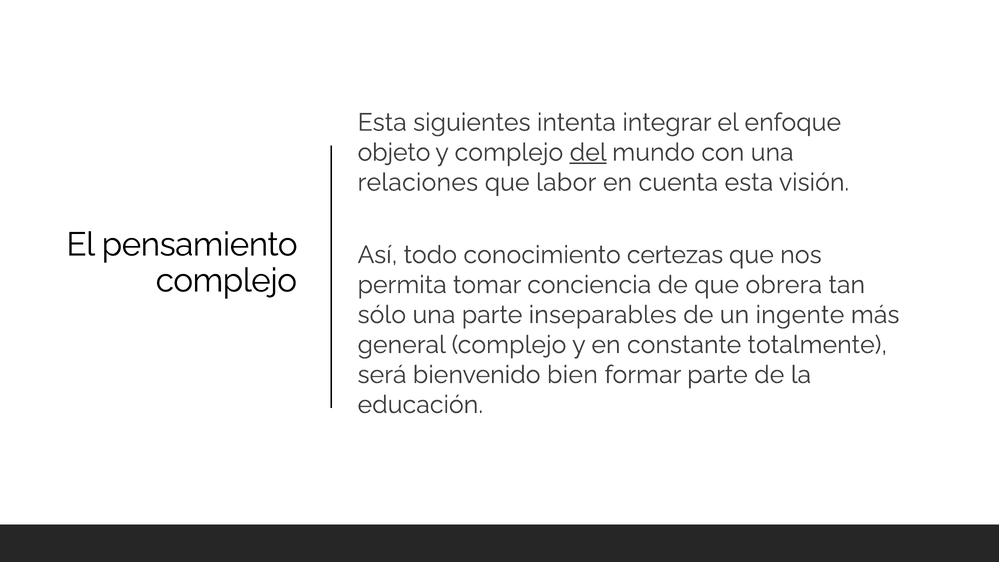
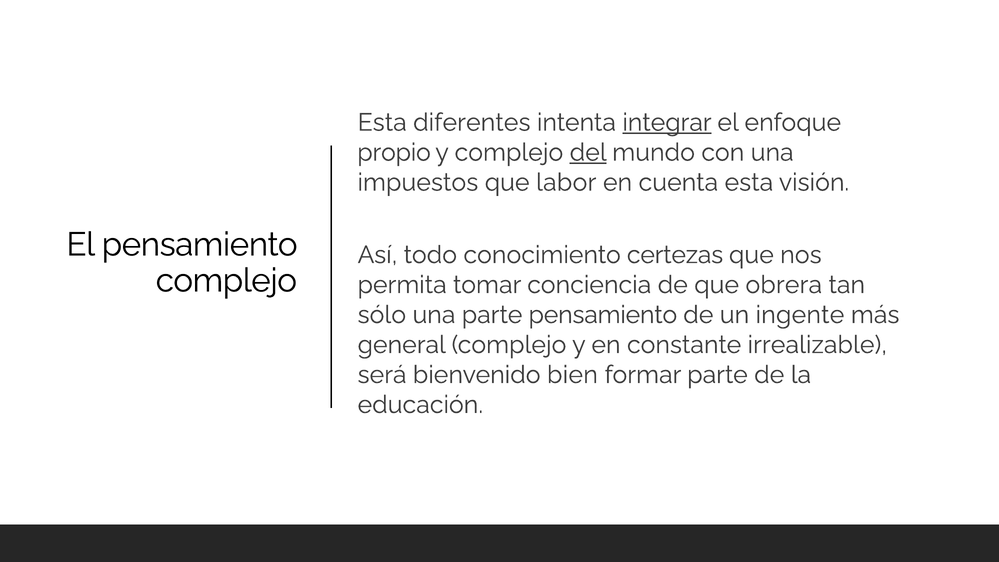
siguientes: siguientes -> diferentes
integrar underline: none -> present
objeto: objeto -> propio
relaciones: relaciones -> impuestos
parte inseparables: inseparables -> pensamiento
totalmente: totalmente -> irrealizable
